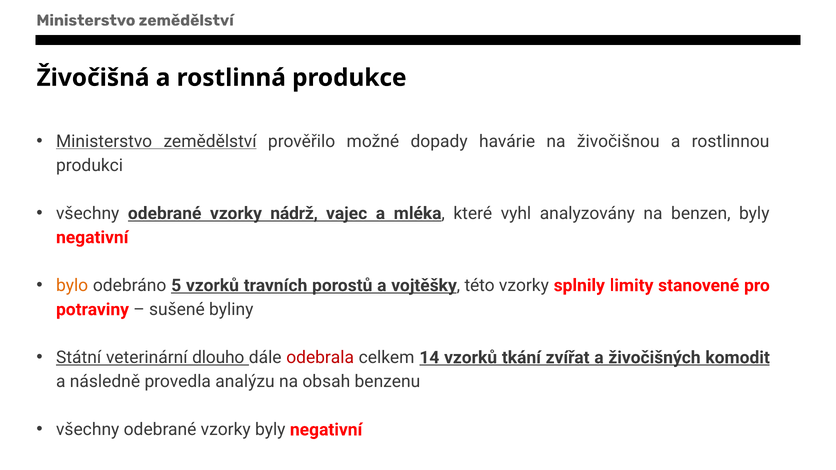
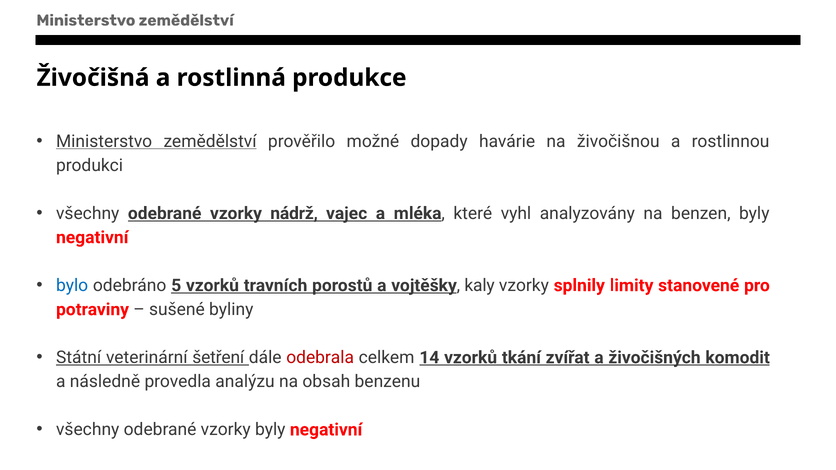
bylo colour: orange -> blue
této: této -> kaly
dlouho: dlouho -> šetření
